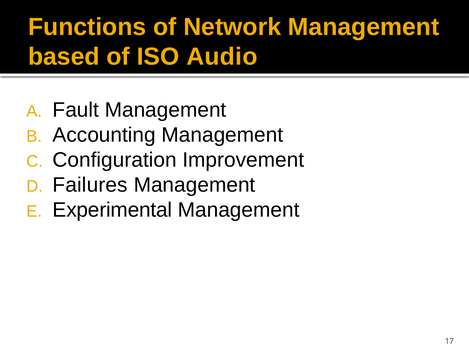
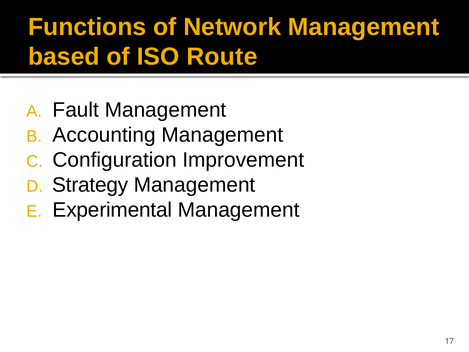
Audio: Audio -> Route
Failures: Failures -> Strategy
